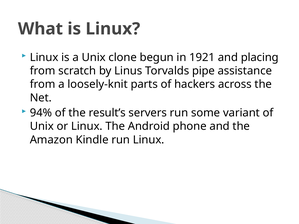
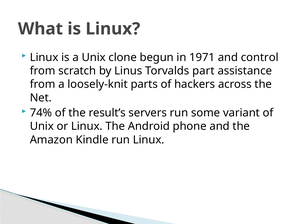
1921: 1921 -> 1971
placing: placing -> control
pipe: pipe -> part
94%: 94% -> 74%
